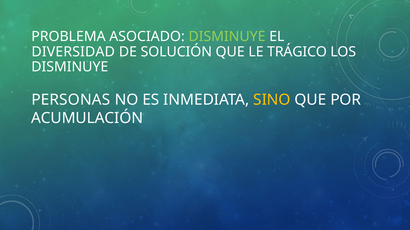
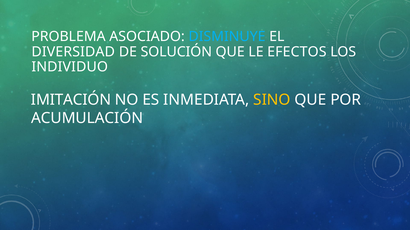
DISMINUYE at (227, 37) colour: light green -> light blue
TRÁGICO: TRÁGICO -> EFECTOS
DISMINUYE at (70, 67): DISMINUYE -> INDIVIDUO
PERSONAS: PERSONAS -> IMITACIÓN
